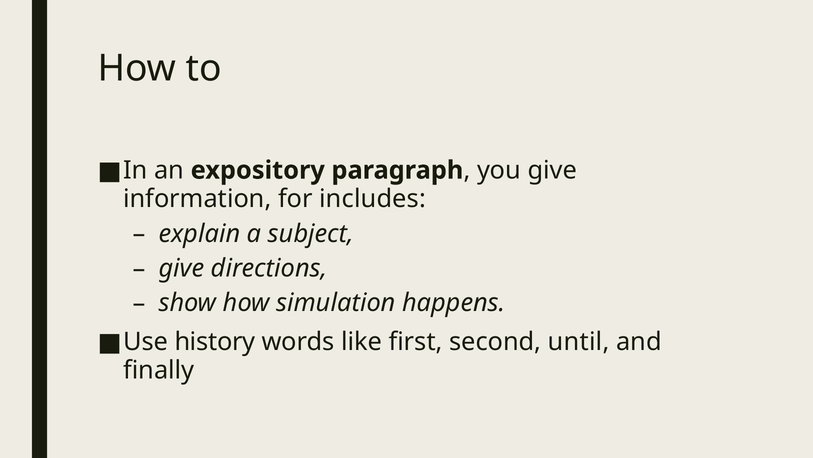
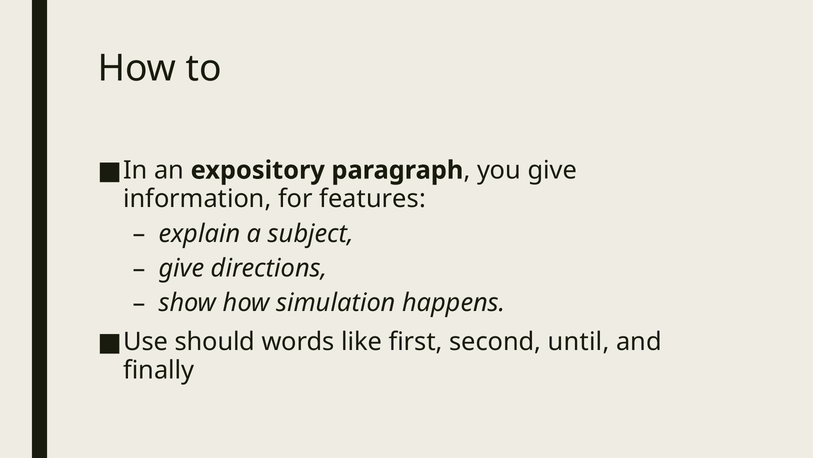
includes: includes -> features
history: history -> should
